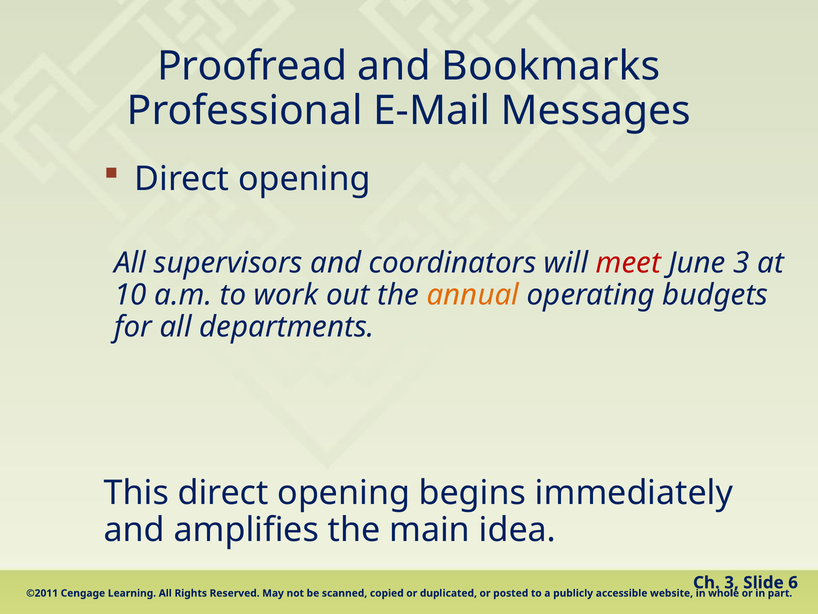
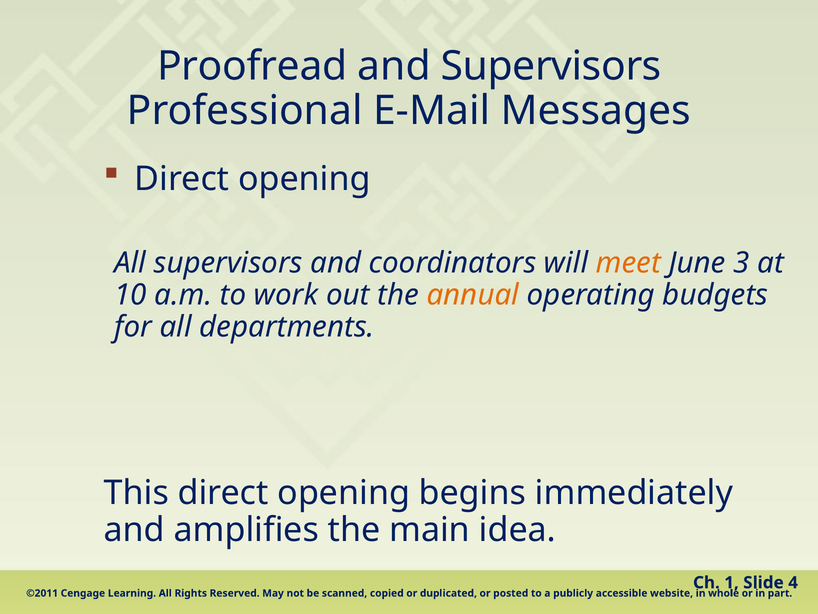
and Bookmarks: Bookmarks -> Supervisors
meet colour: red -> orange
3 at (732, 582): 3 -> 1
6: 6 -> 4
